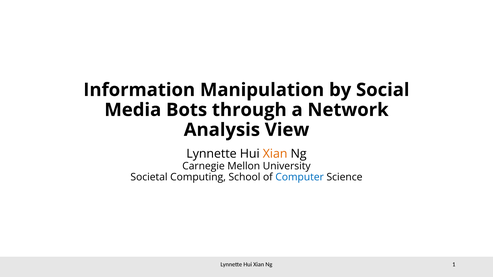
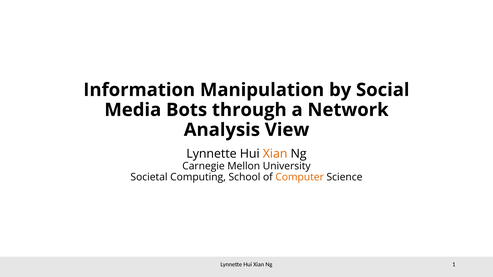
Computer colour: blue -> orange
